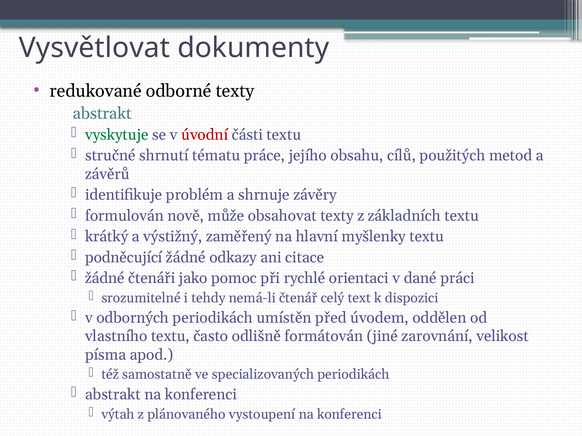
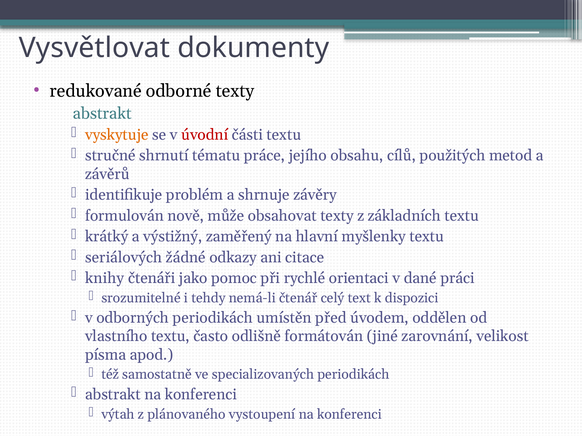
vyskytuje colour: green -> orange
podněcující: podněcující -> seriálových
žádné at (105, 278): žádné -> knihy
